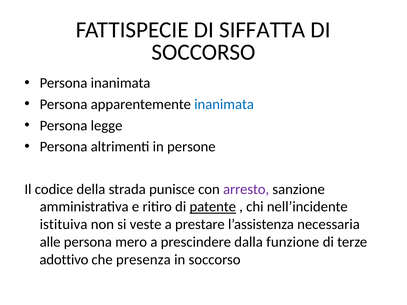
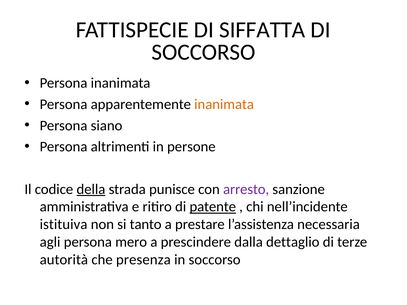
inanimata at (224, 104) colour: blue -> orange
legge: legge -> siano
della underline: none -> present
veste: veste -> tanto
alle: alle -> agli
funzione: funzione -> dettaglio
adottivo: adottivo -> autorità
